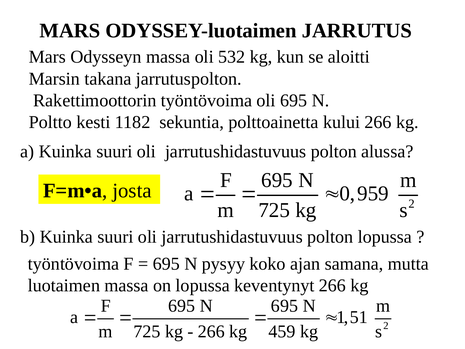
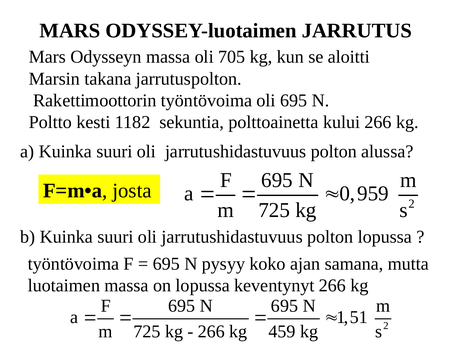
532: 532 -> 705
